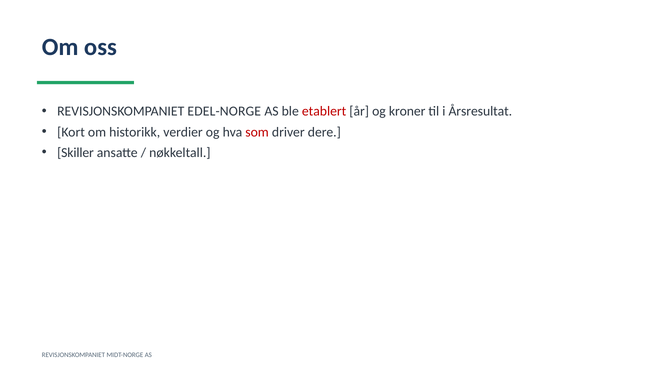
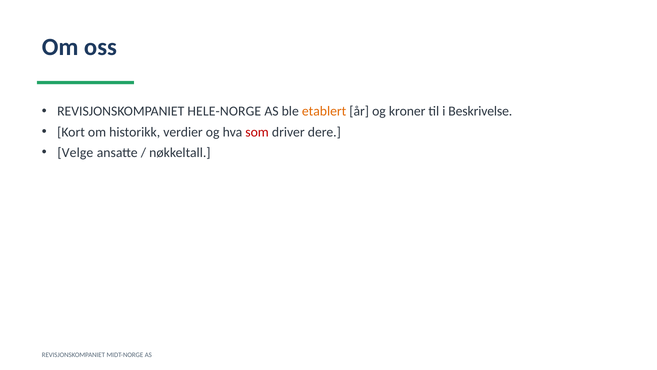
EDEL-NORGE: EDEL-NORGE -> HELE-NORGE
etablert colour: red -> orange
Årsresultat: Årsresultat -> Beskrivelse
Skiller: Skiller -> Velge
